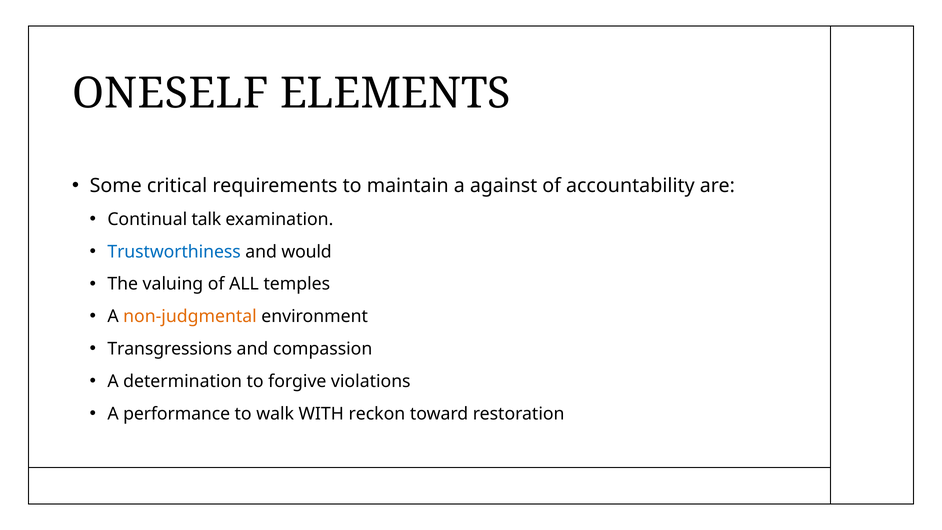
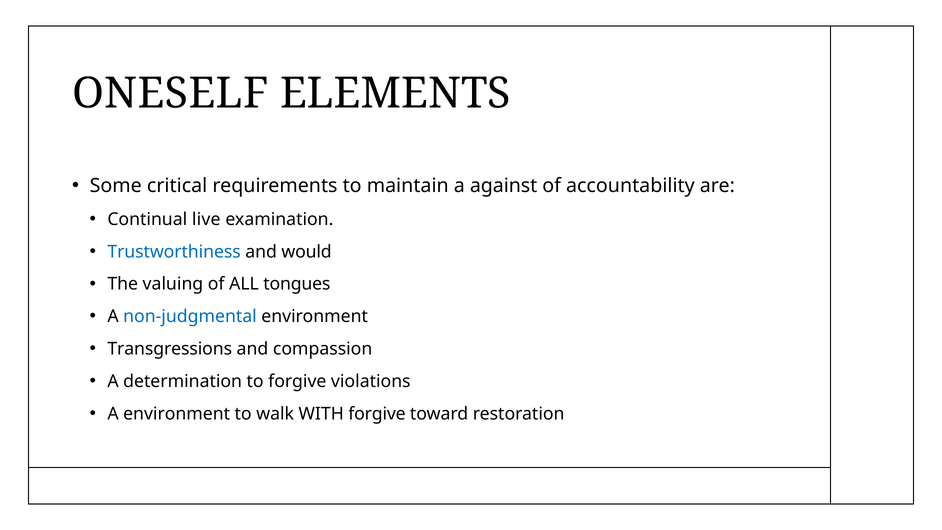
talk: talk -> live
temples: temples -> tongues
non-judgmental colour: orange -> blue
A performance: performance -> environment
WITH reckon: reckon -> forgive
